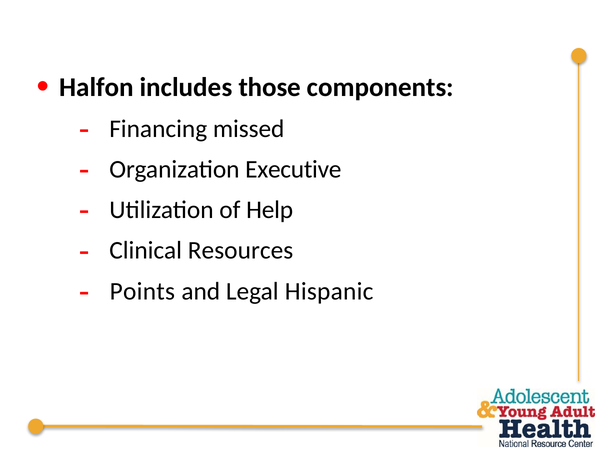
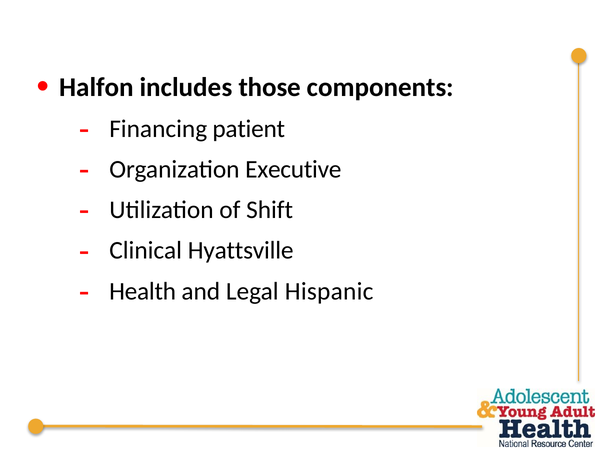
missed: missed -> patient
Help: Help -> Shift
Resources: Resources -> Hyattsville
Points: Points -> Health
